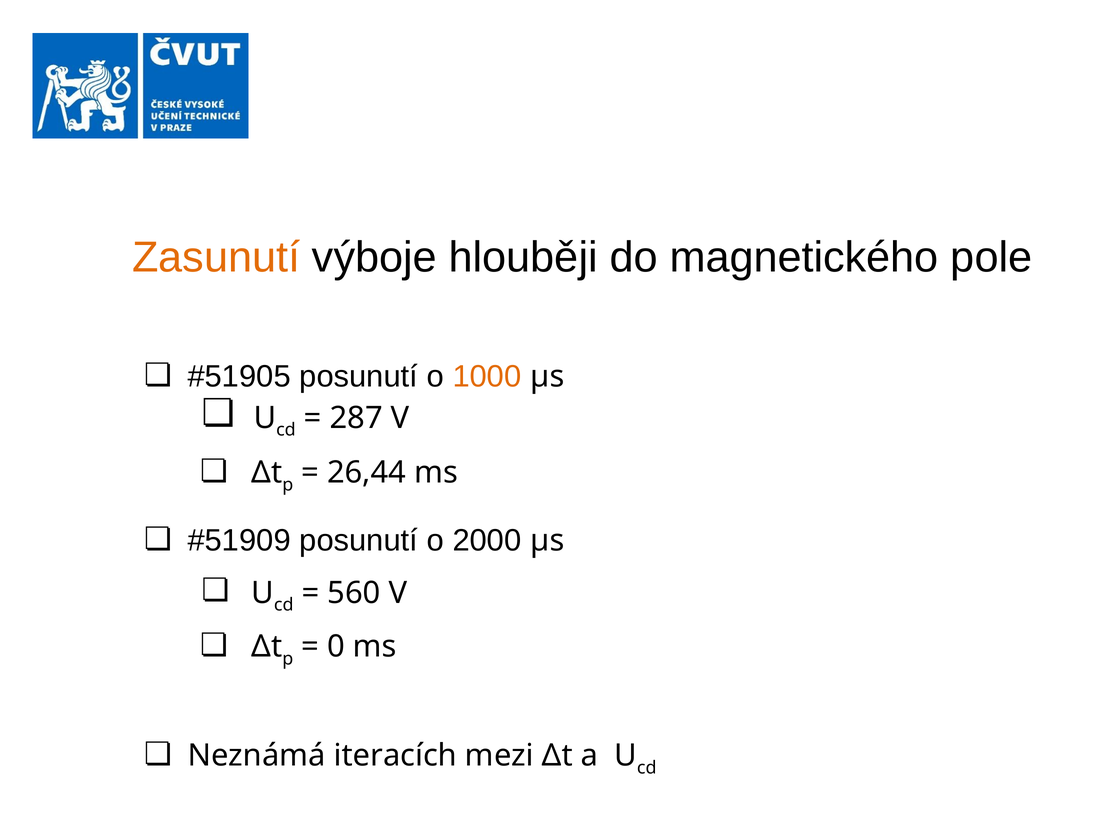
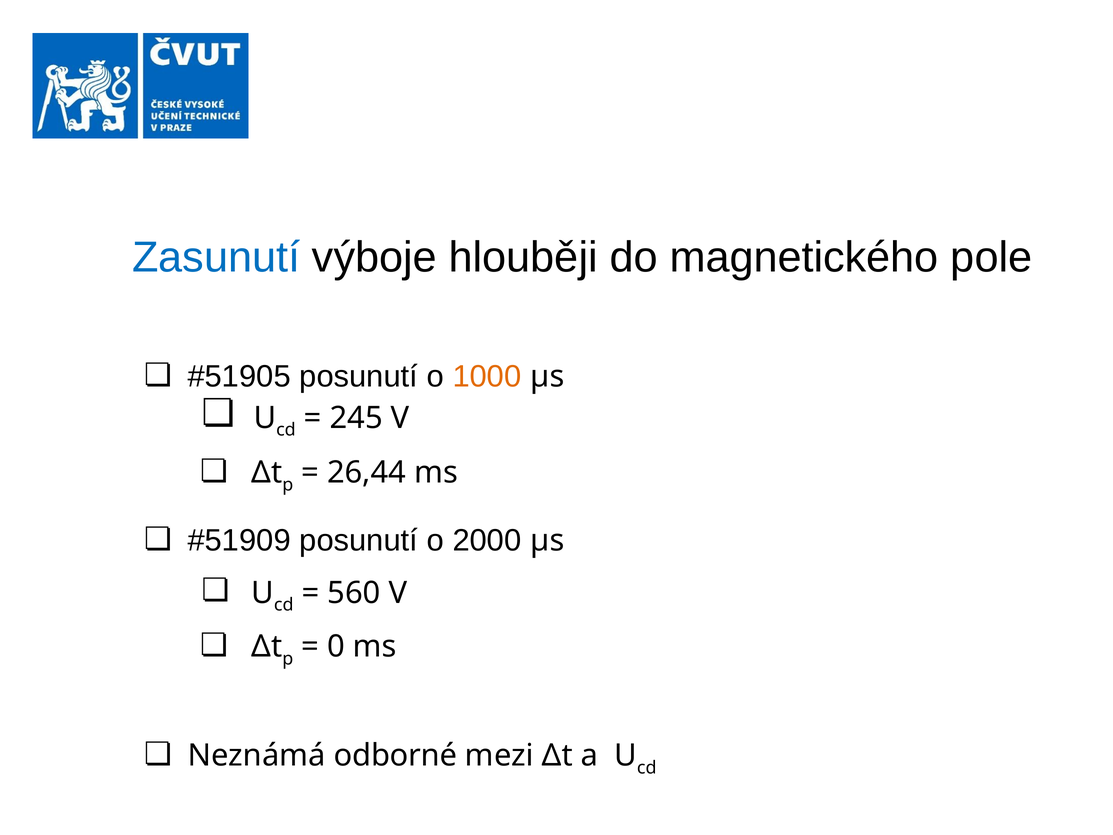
Zasunutí colour: orange -> blue
287: 287 -> 245
iteracích: iteracích -> odborné
